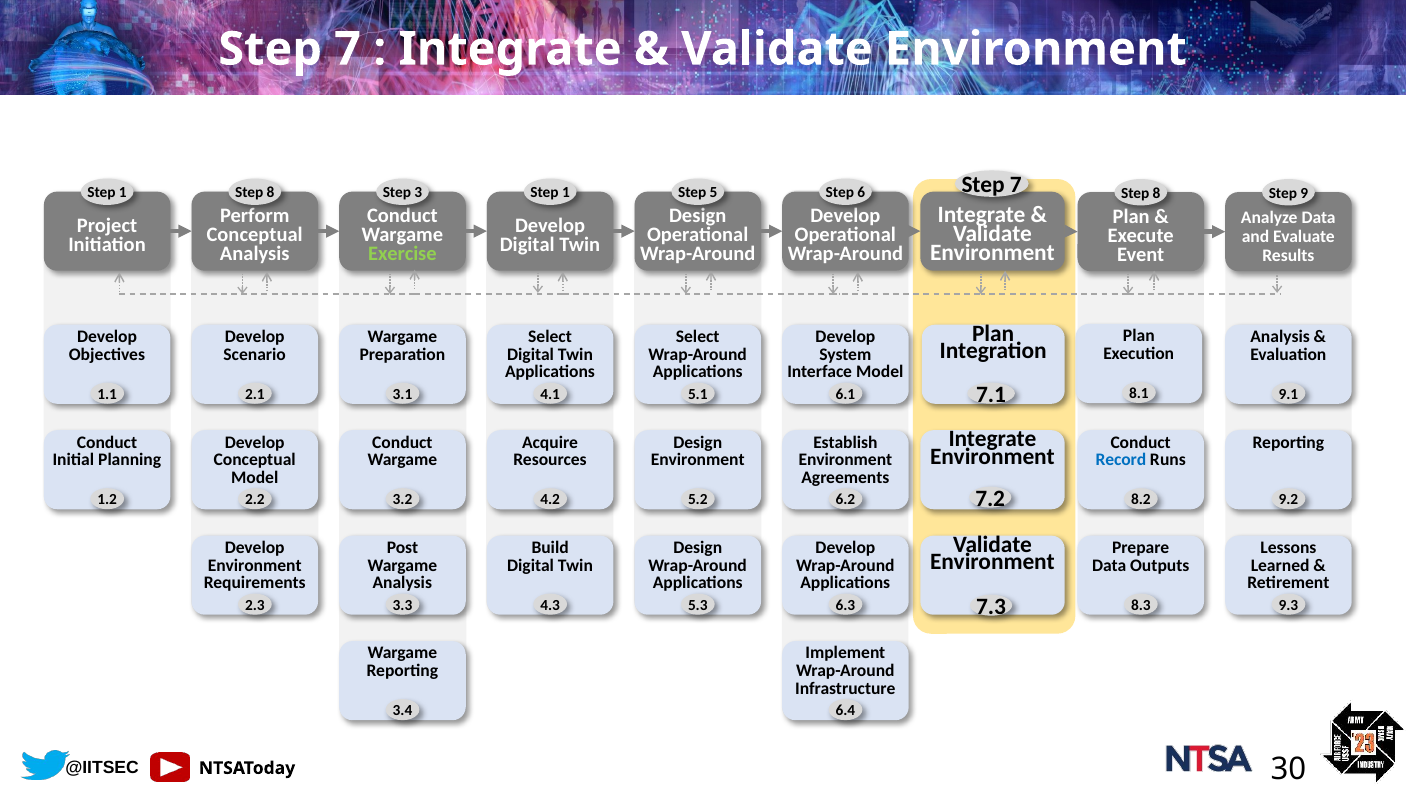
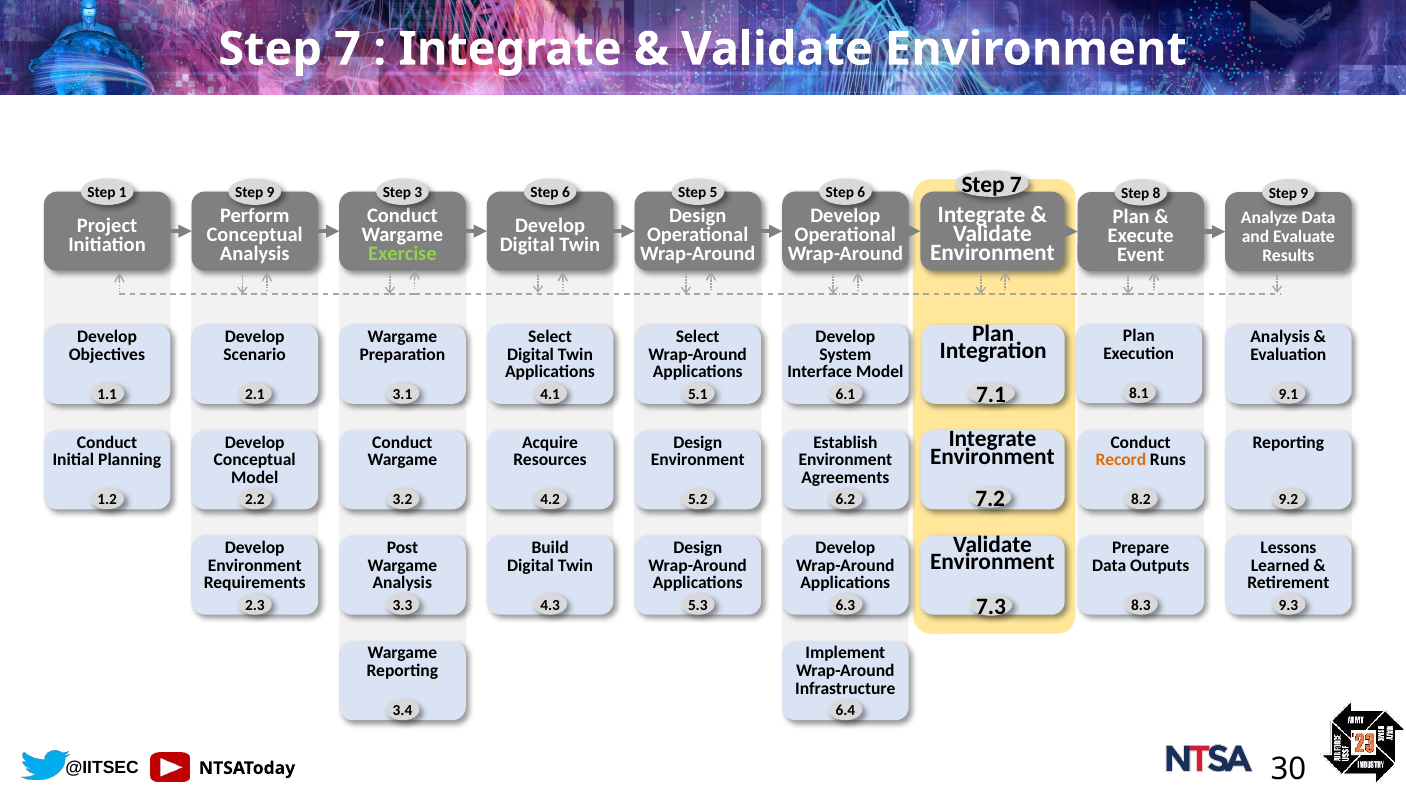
8 at (271, 193): 8 -> 9
1 at (566, 193): 1 -> 6
Record colour: blue -> orange
